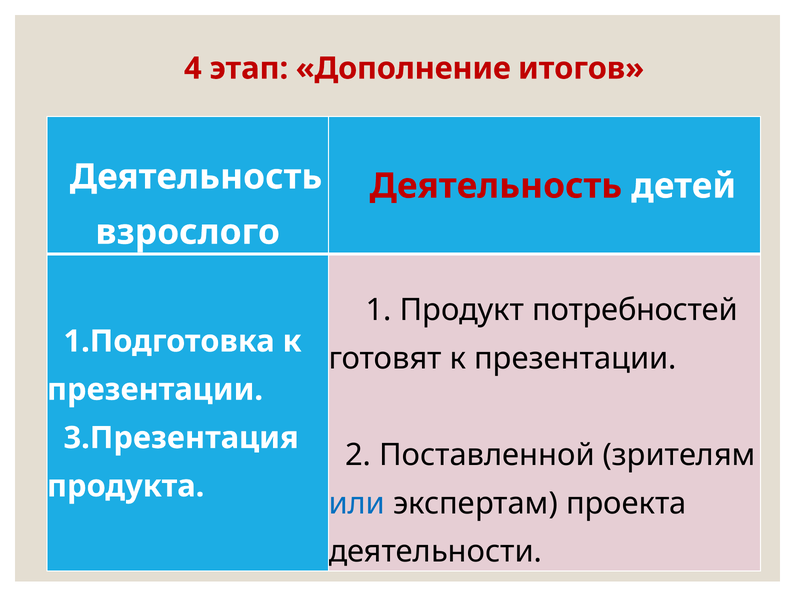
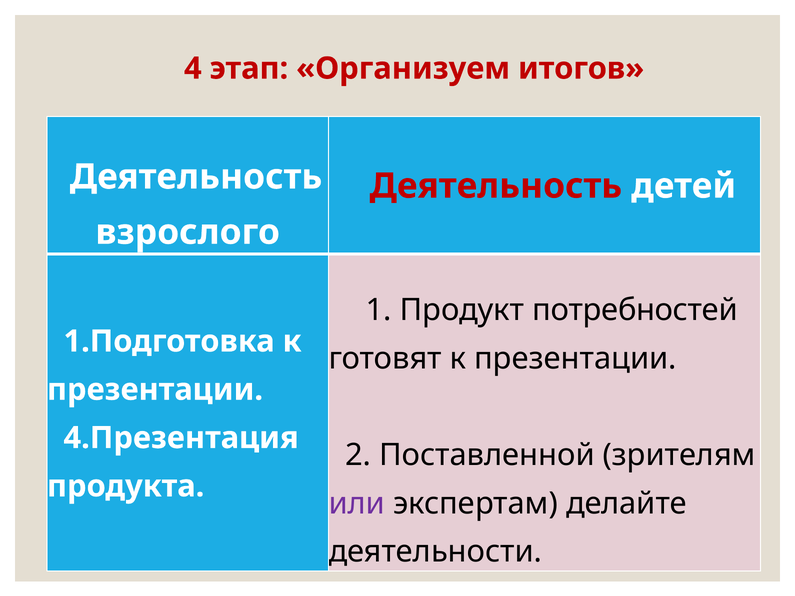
Дополнение: Дополнение -> Организуем
3.Презентация: 3.Презентация -> 4.Презентация
или colour: blue -> purple
проекта: проекта -> делайте
